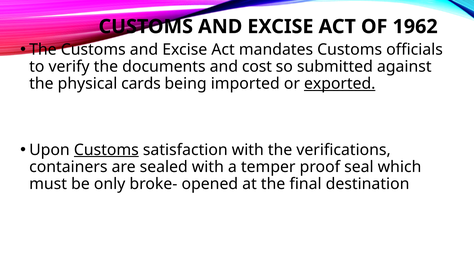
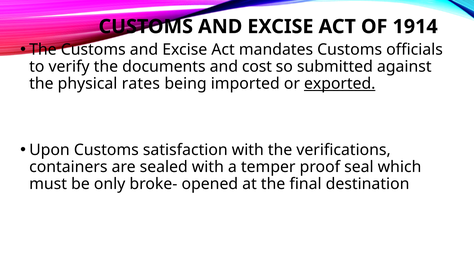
1962: 1962 -> 1914
cards: cards -> rates
Customs at (106, 150) underline: present -> none
